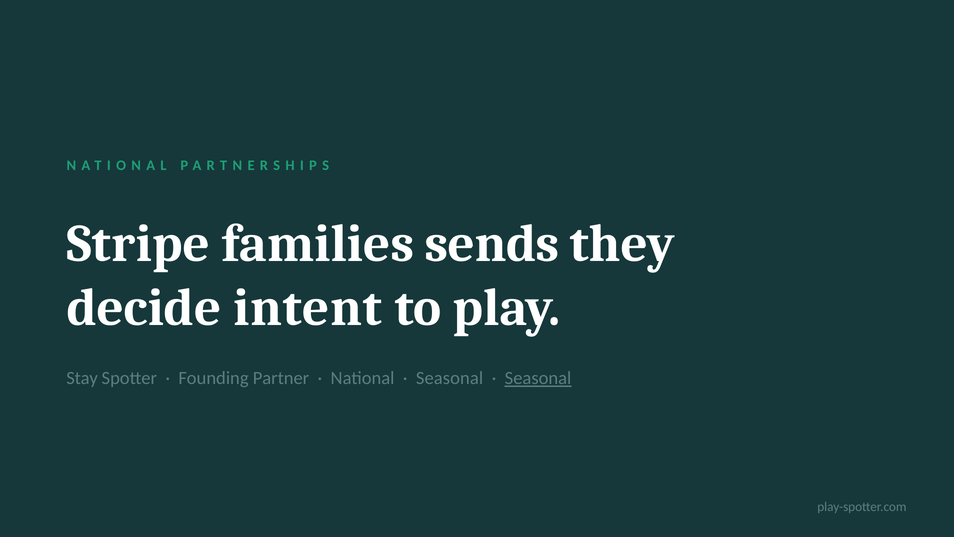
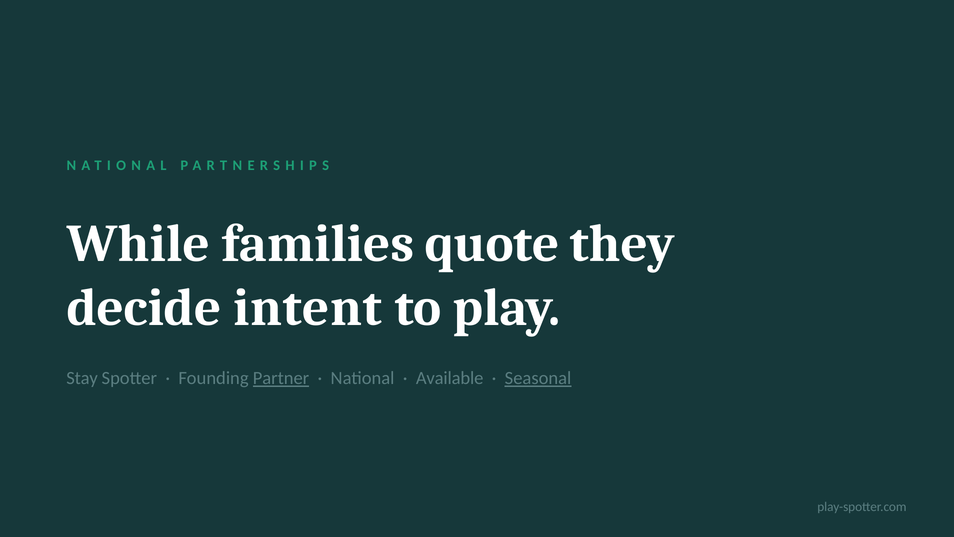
Stripe: Stripe -> While
sends: sends -> quote
Partner underline: none -> present
Seasonal at (450, 378): Seasonal -> Available
